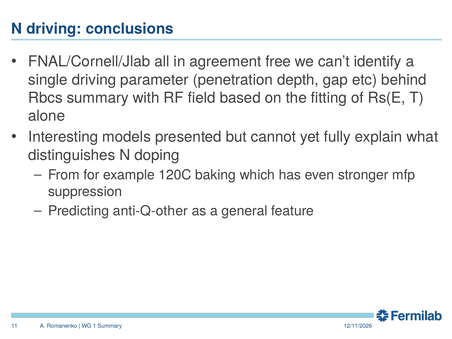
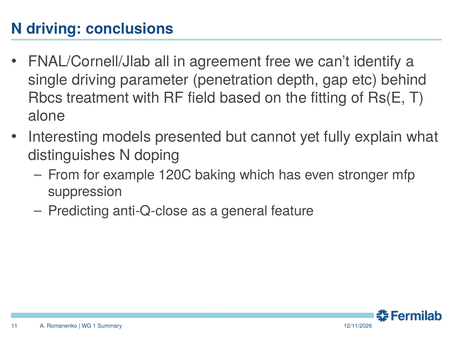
Rbcs summary: summary -> treatment
anti-Q-other: anti-Q-other -> anti-Q-close
